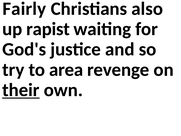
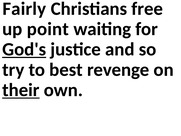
also: also -> free
rapist: rapist -> point
God's underline: none -> present
area: area -> best
